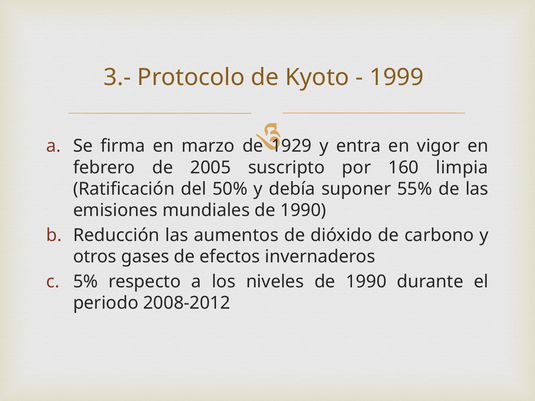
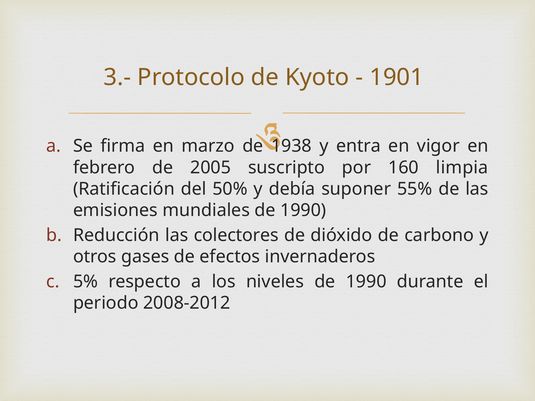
1999: 1999 -> 1901
1929: 1929 -> 1938
aumentos: aumentos -> colectores
